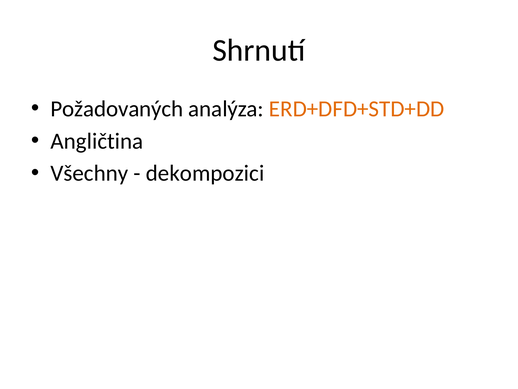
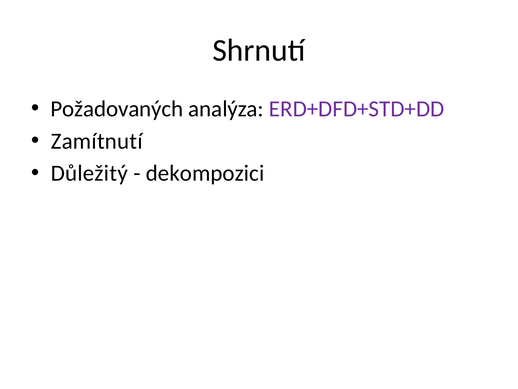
ERD+DFD+STD+DD colour: orange -> purple
Angličtina: Angličtina -> Zamítnutí
Všechny: Všechny -> Důležitý
